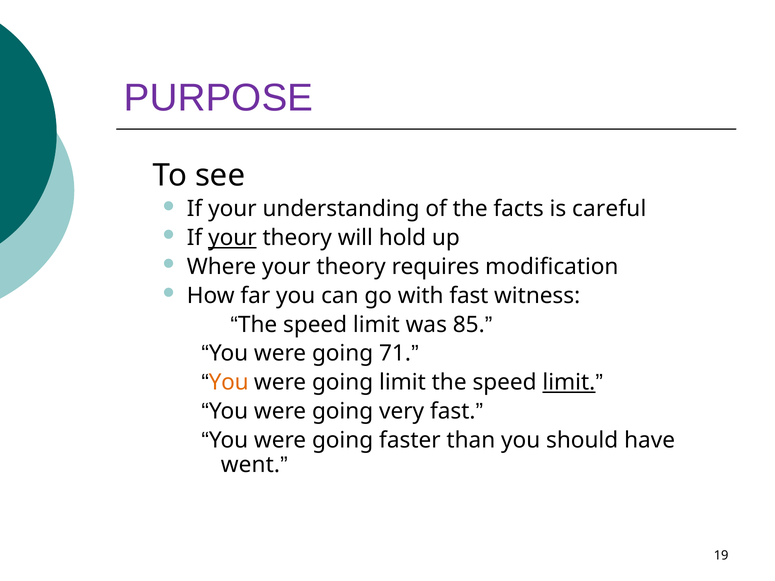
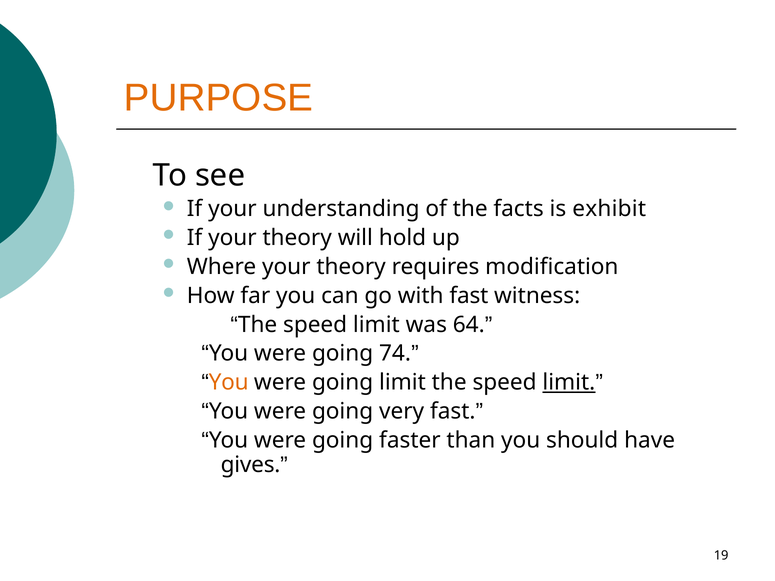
PURPOSE colour: purple -> orange
careful: careful -> exhibit
your at (232, 238) underline: present -> none
85: 85 -> 64
71: 71 -> 74
went: went -> gives
